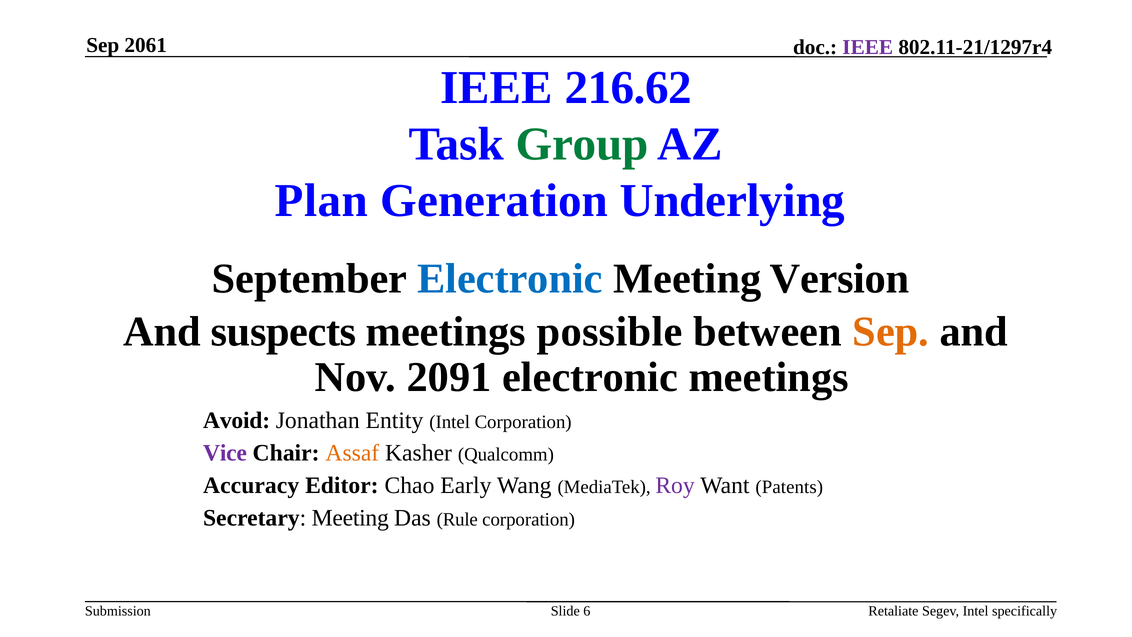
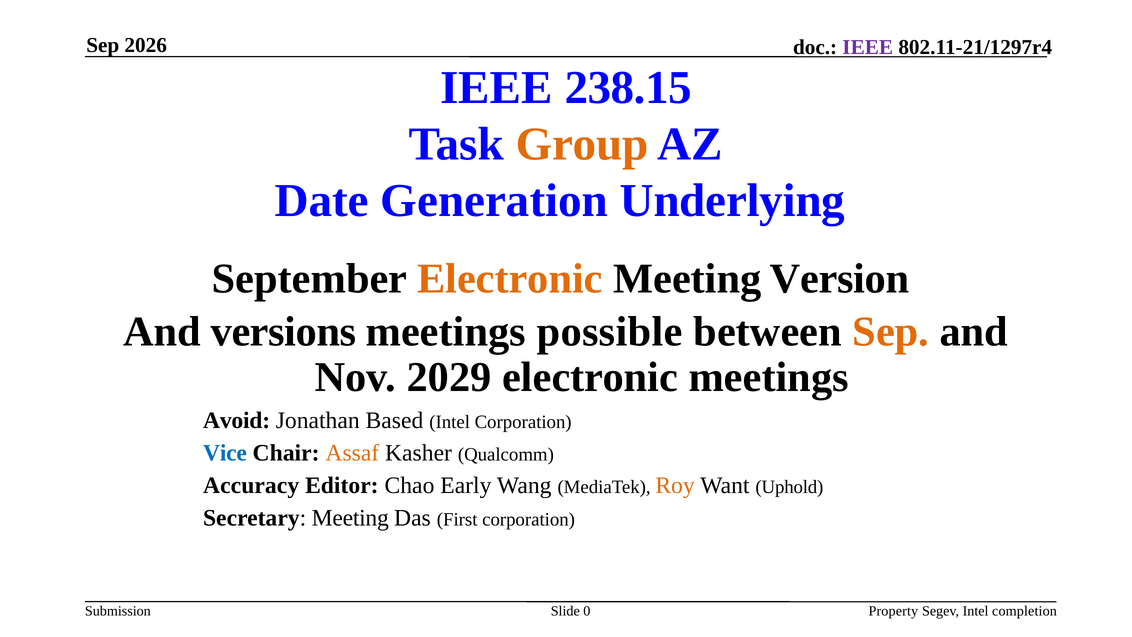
2061: 2061 -> 2026
216.62: 216.62 -> 238.15
Group colour: green -> orange
Plan: Plan -> Date
Electronic at (510, 278) colour: blue -> orange
suspects: suspects -> versions
2091: 2091 -> 2029
Entity: Entity -> Based
Vice colour: purple -> blue
Roy colour: purple -> orange
Patents: Patents -> Uphold
Rule: Rule -> First
6: 6 -> 0
Retaliate: Retaliate -> Property
specifically: specifically -> completion
